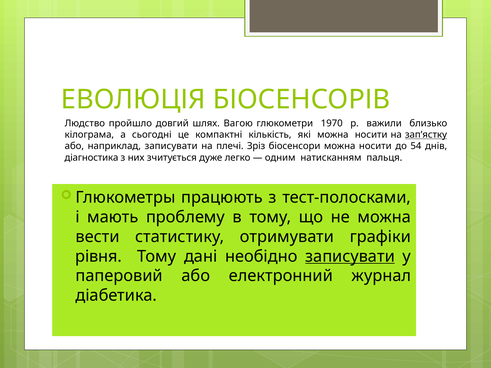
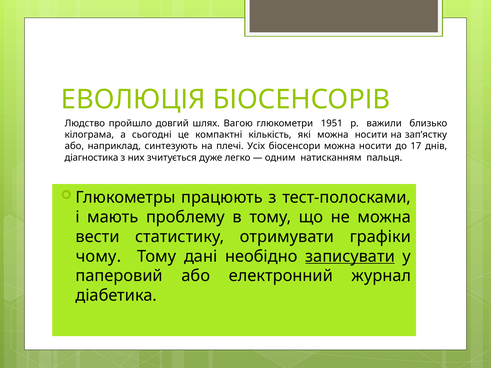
1970: 1970 -> 1951
зап’ястку underline: present -> none
наприклад записувати: записувати -> синтезують
Зріз: Зріз -> Усіх
54: 54 -> 17
рівня: рівня -> чому
